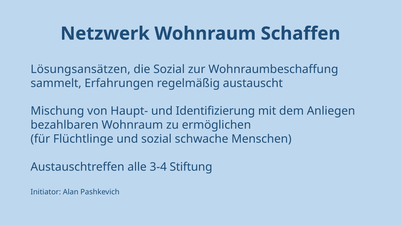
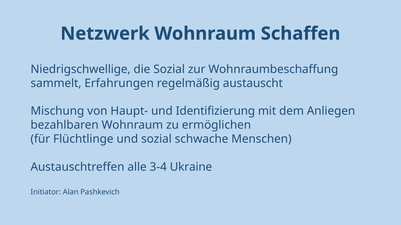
Lösungsansätzen: Lösungsansätzen -> Niedrigschwellige
Stiftung: Stiftung -> Ukraine
